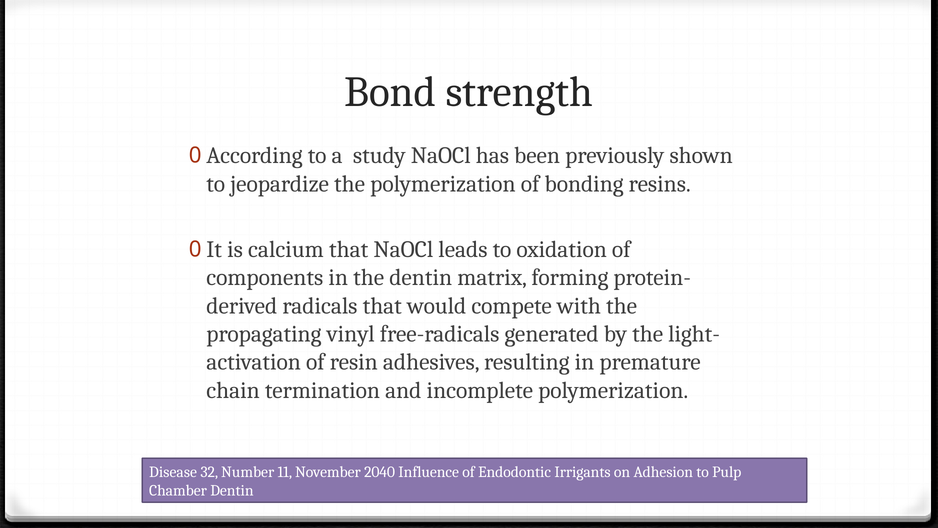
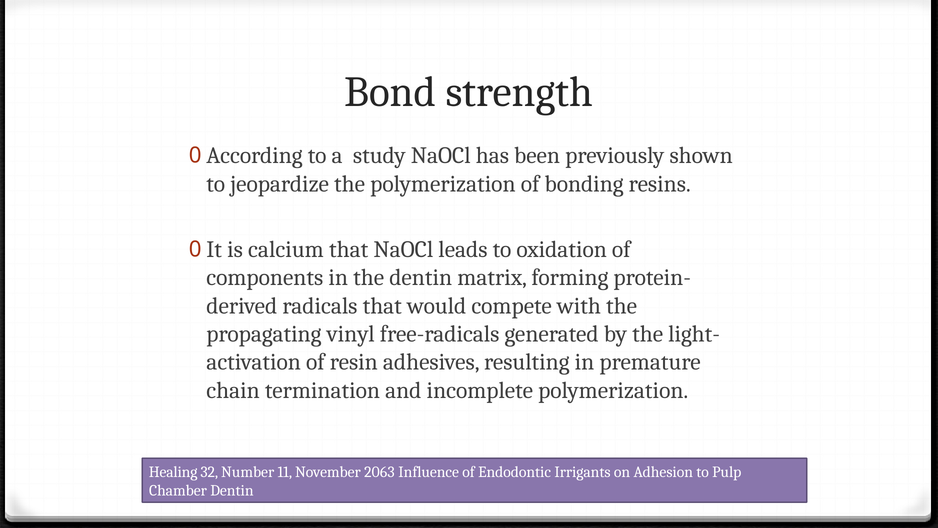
Disease: Disease -> Healing
2040: 2040 -> 2063
